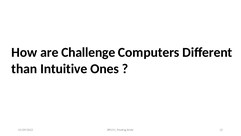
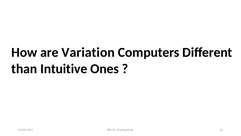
Challenge: Challenge -> Variation
